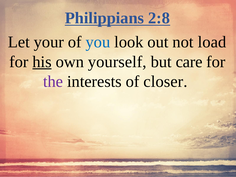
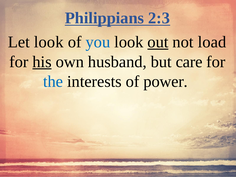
2:8: 2:8 -> 2:3
Let your: your -> look
out underline: none -> present
yourself: yourself -> husband
the colour: purple -> blue
closer: closer -> power
